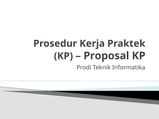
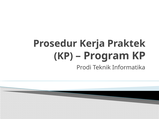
Proposal: Proposal -> Program
